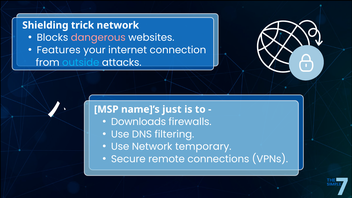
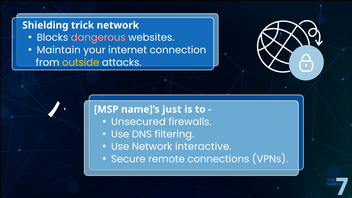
Features: Features -> Maintain
outside colour: light blue -> yellow
Downloads: Downloads -> Unsecured
temporary: temporary -> interactive
